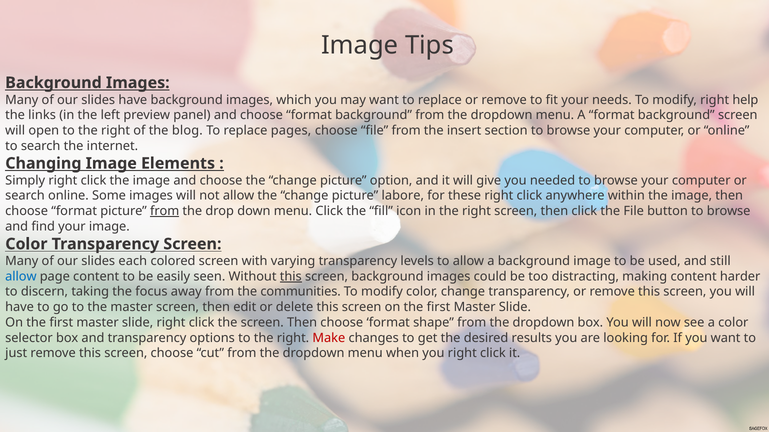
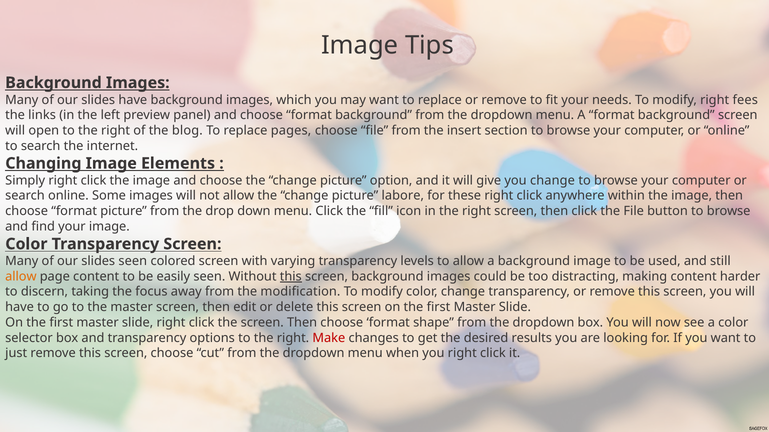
help: help -> fees
you needed: needed -> change
from at (165, 211) underline: present -> none
slides each: each -> seen
allow at (21, 277) colour: blue -> orange
communities: communities -> modification
